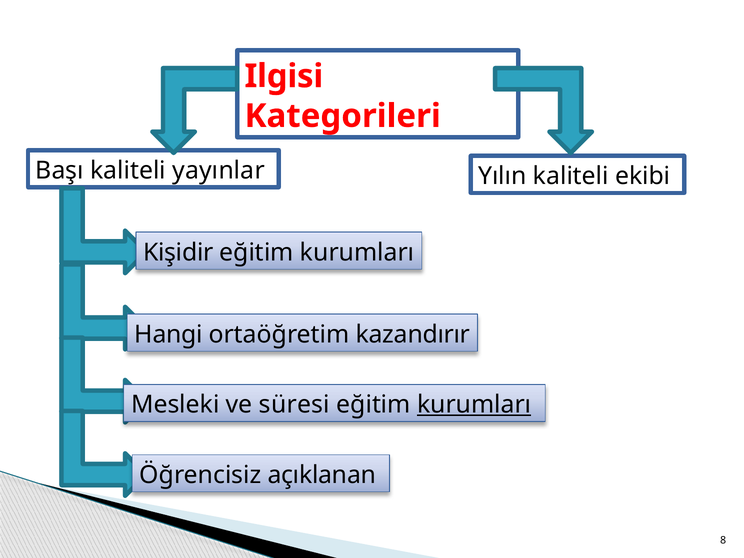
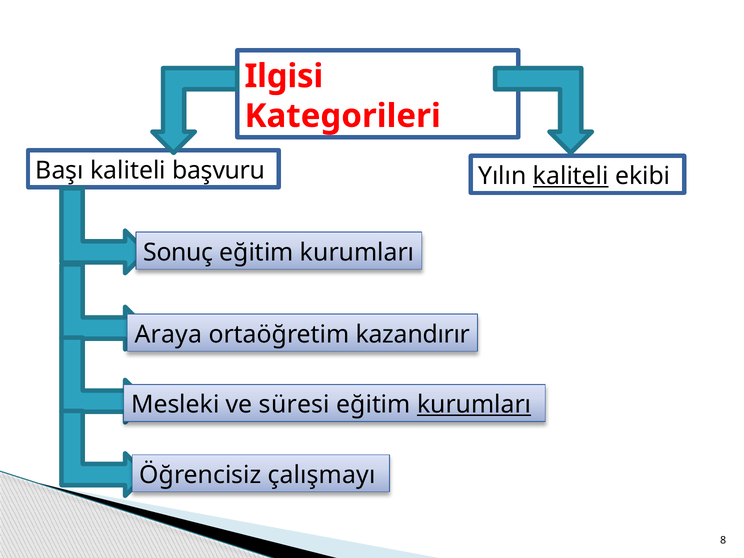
yayınlar: yayınlar -> başvuru
kaliteli at (571, 176) underline: none -> present
Kişidir: Kişidir -> Sonuç
Hangi: Hangi -> Araya
açıklanan: açıklanan -> çalışmayı
